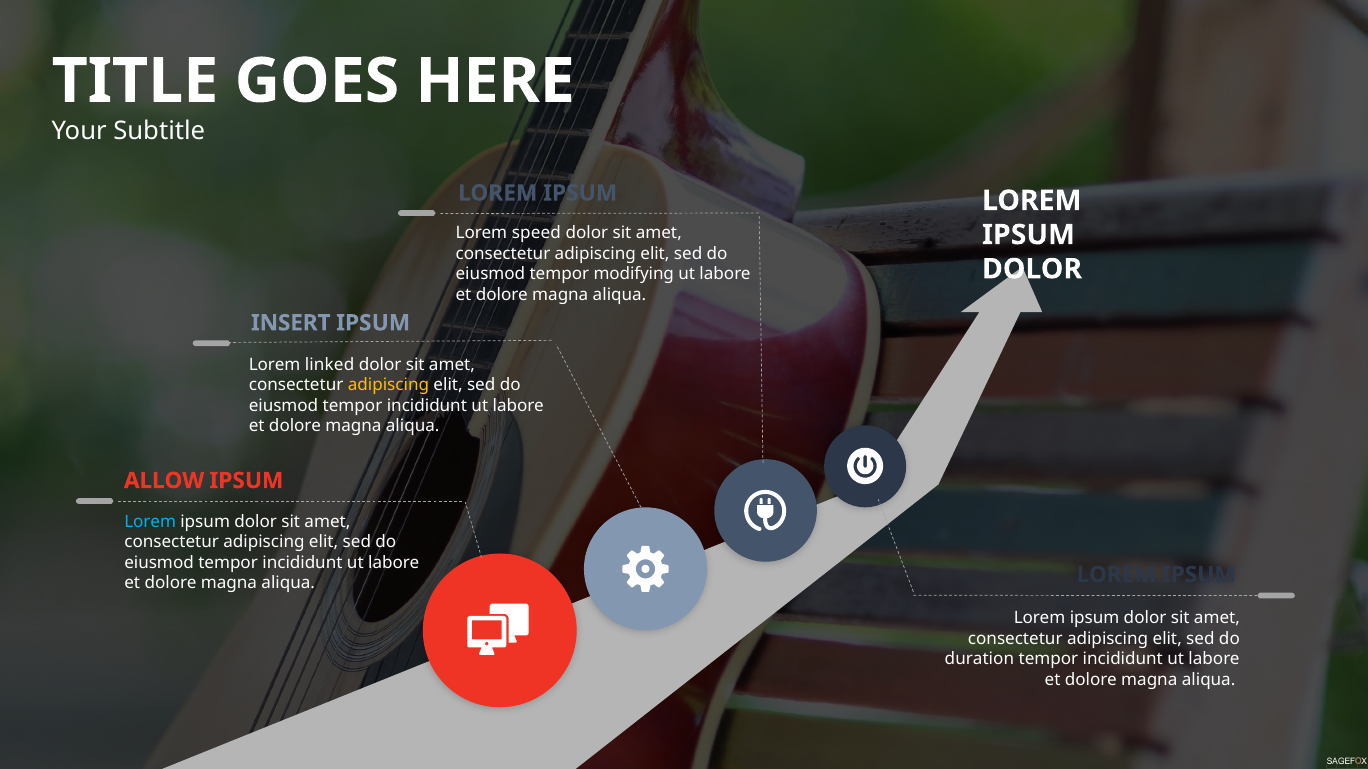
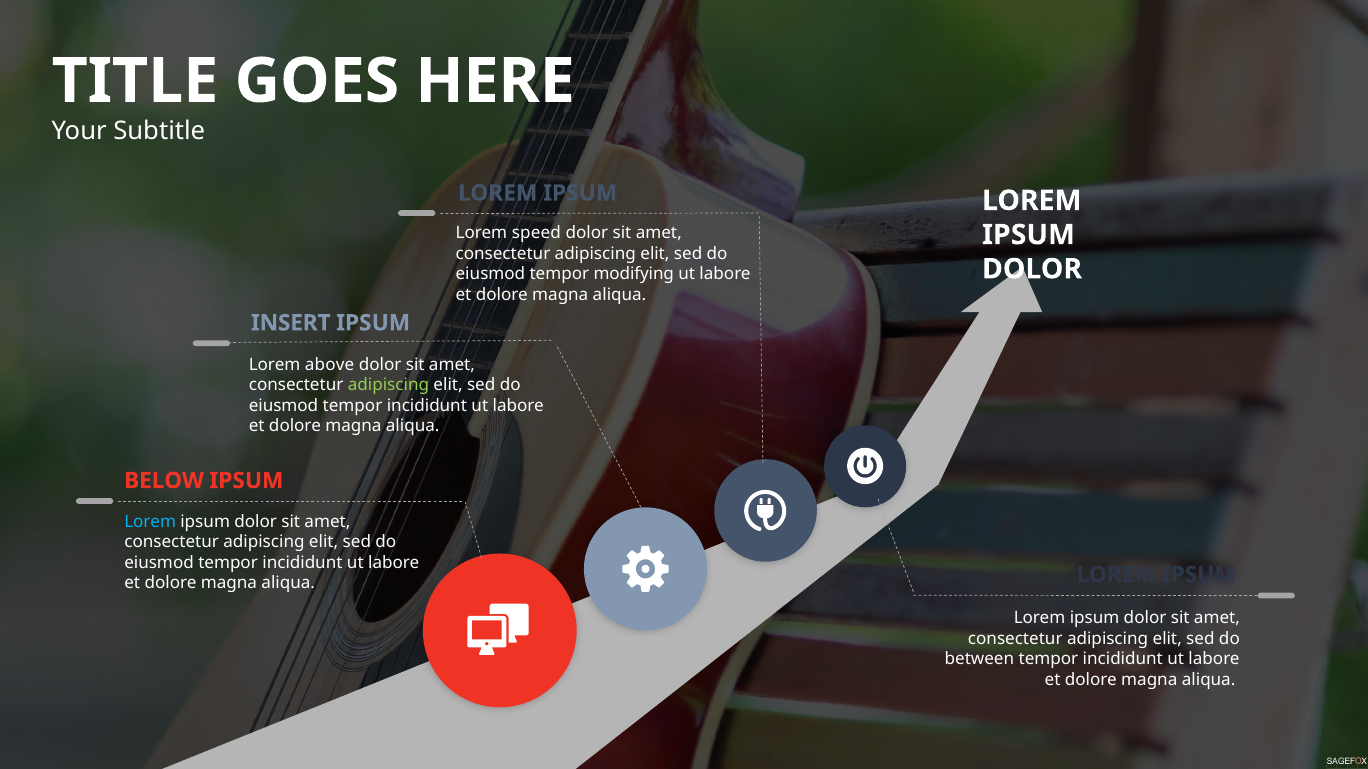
linked: linked -> above
adipiscing at (388, 385) colour: yellow -> light green
ALLOW: ALLOW -> BELOW
duration: duration -> between
